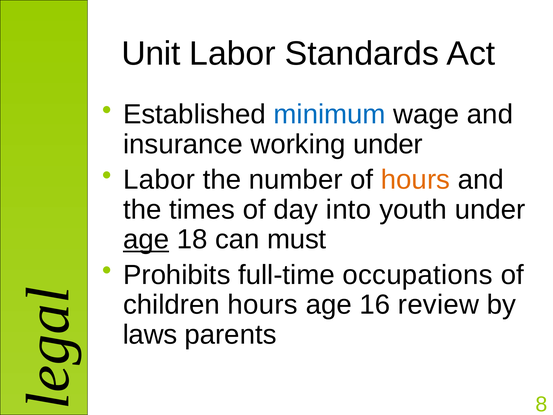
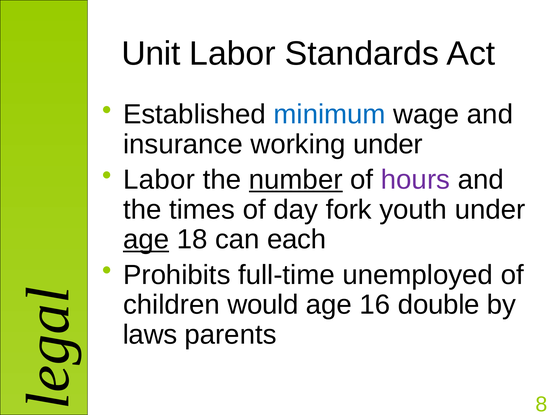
number underline: none -> present
hours at (415, 180) colour: orange -> purple
into: into -> fork
must: must -> each
occupations: occupations -> unemployed
children hours: hours -> would
review: review -> double
